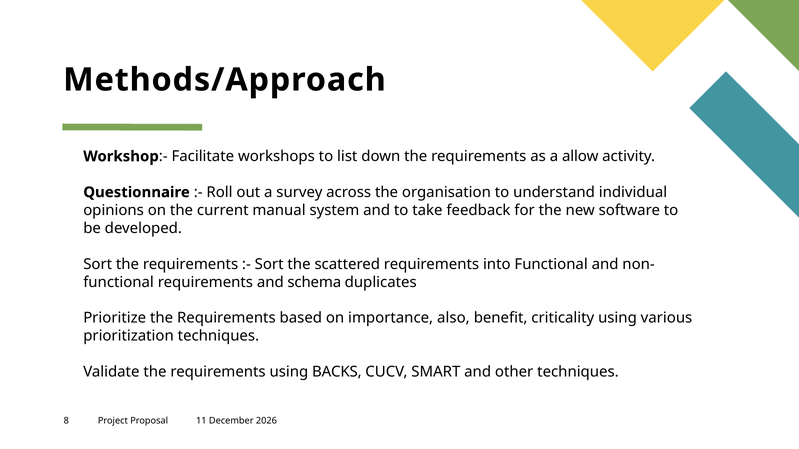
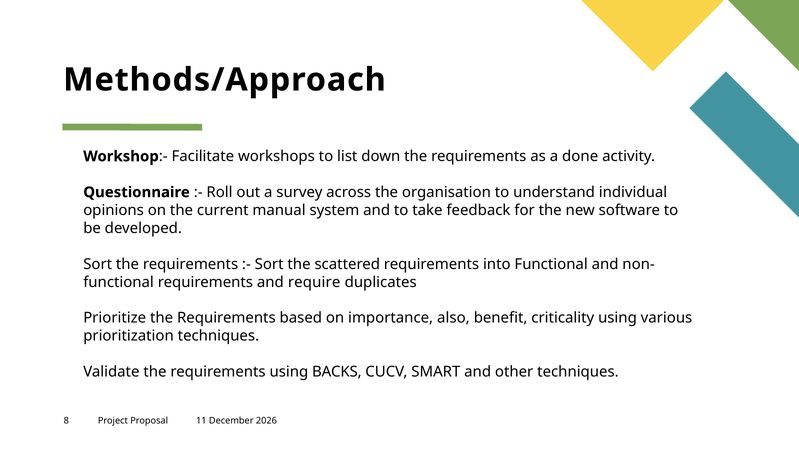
allow: allow -> done
schema: schema -> require
